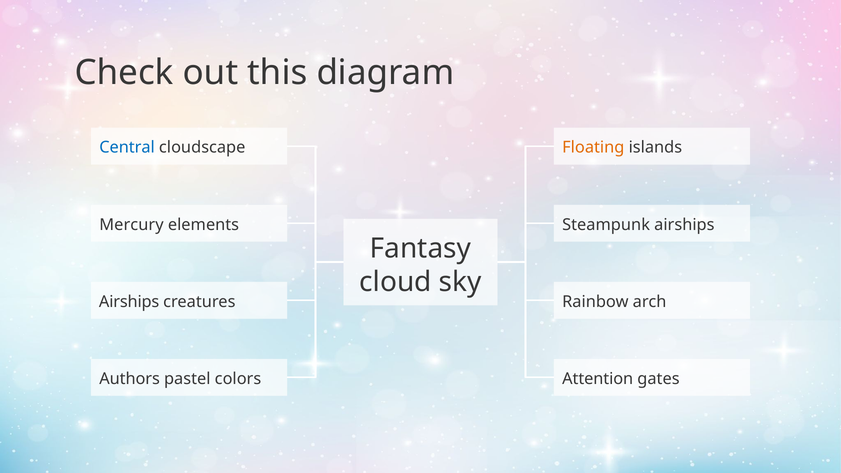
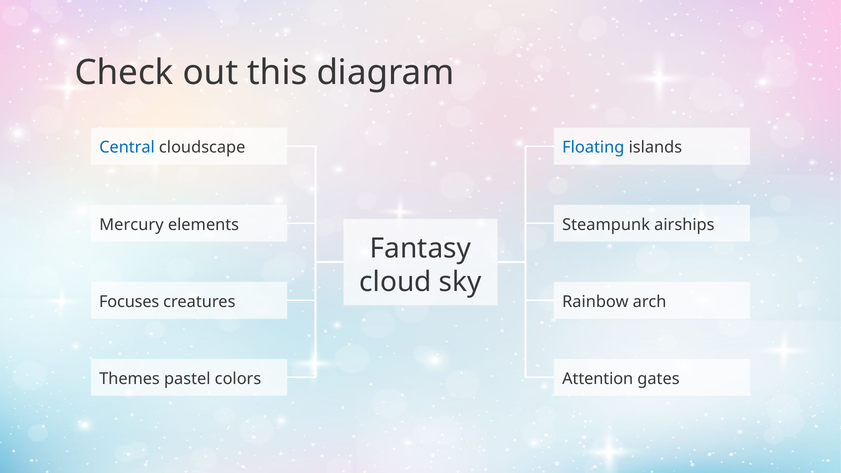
Floating colour: orange -> blue
Airships at (129, 302): Airships -> Focuses
Authors: Authors -> Themes
